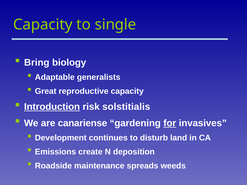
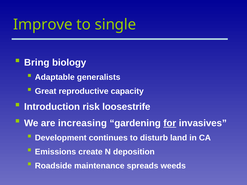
Capacity at (43, 25): Capacity -> Improve
Introduction underline: present -> none
solstitialis: solstitialis -> loosestrife
canariense: canariense -> increasing
